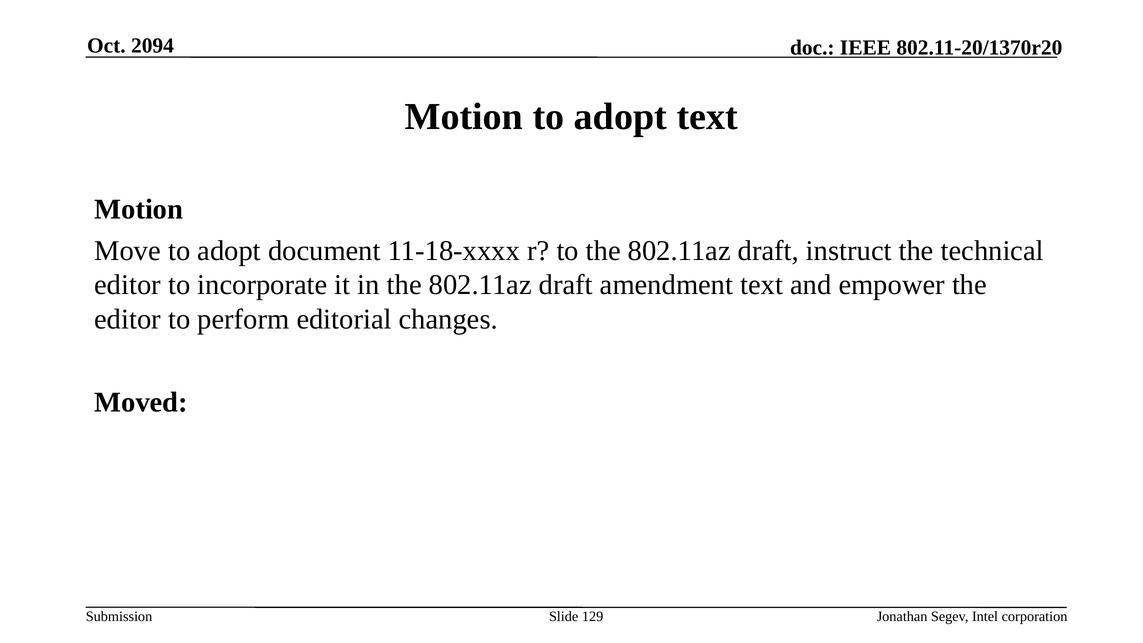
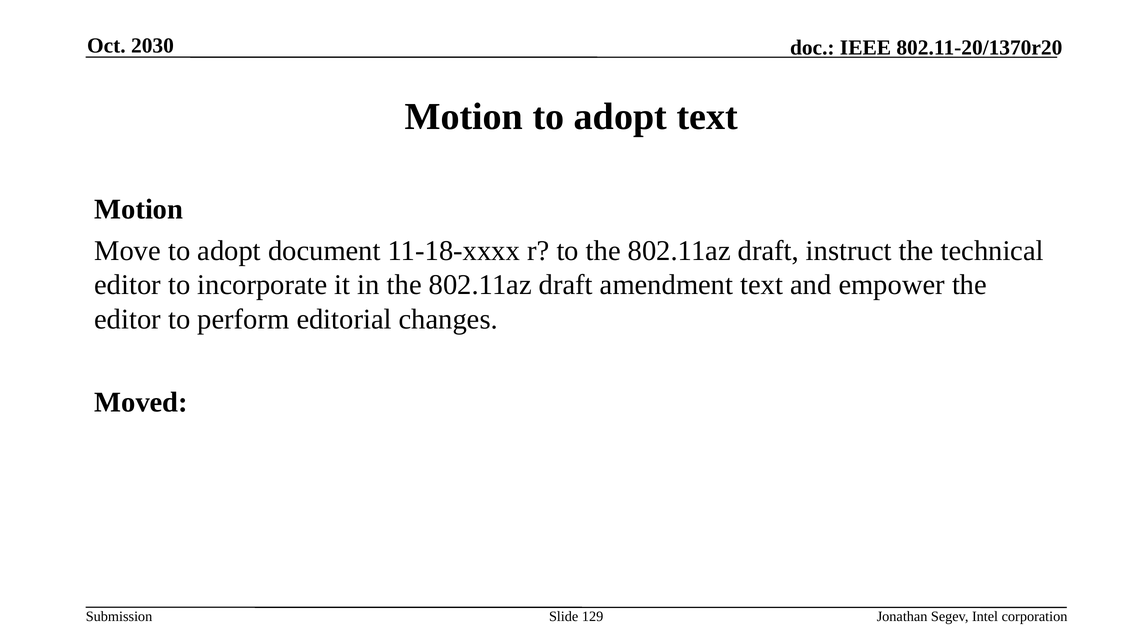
2094: 2094 -> 2030
